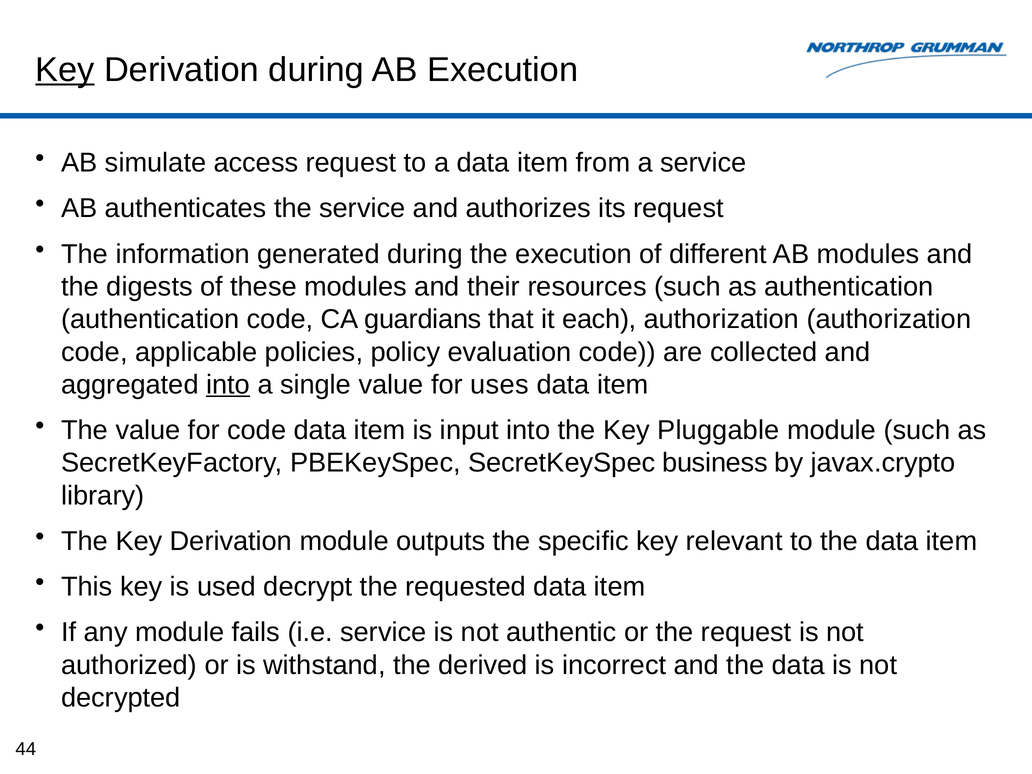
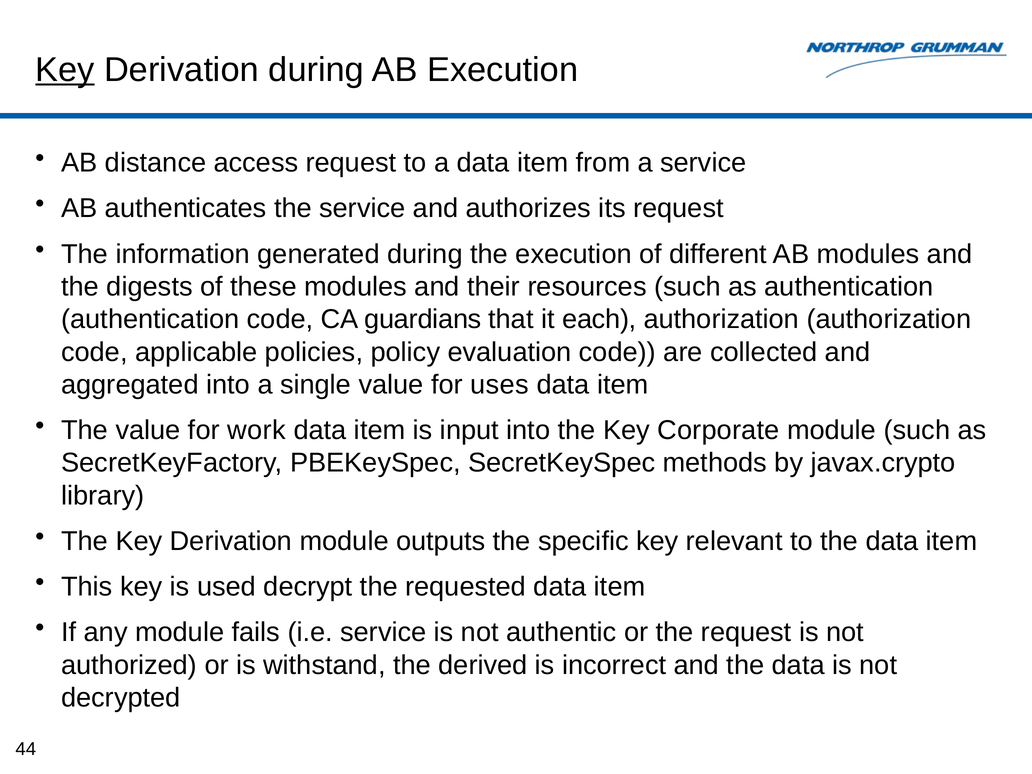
simulate: simulate -> distance
into at (228, 385) underline: present -> none
for code: code -> work
Pluggable: Pluggable -> Corporate
business: business -> methods
